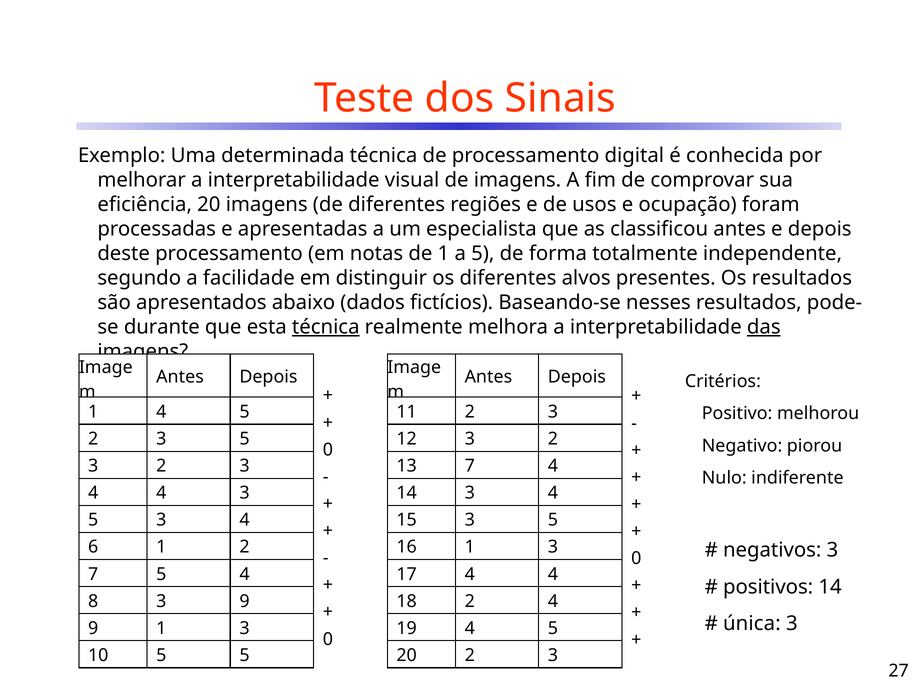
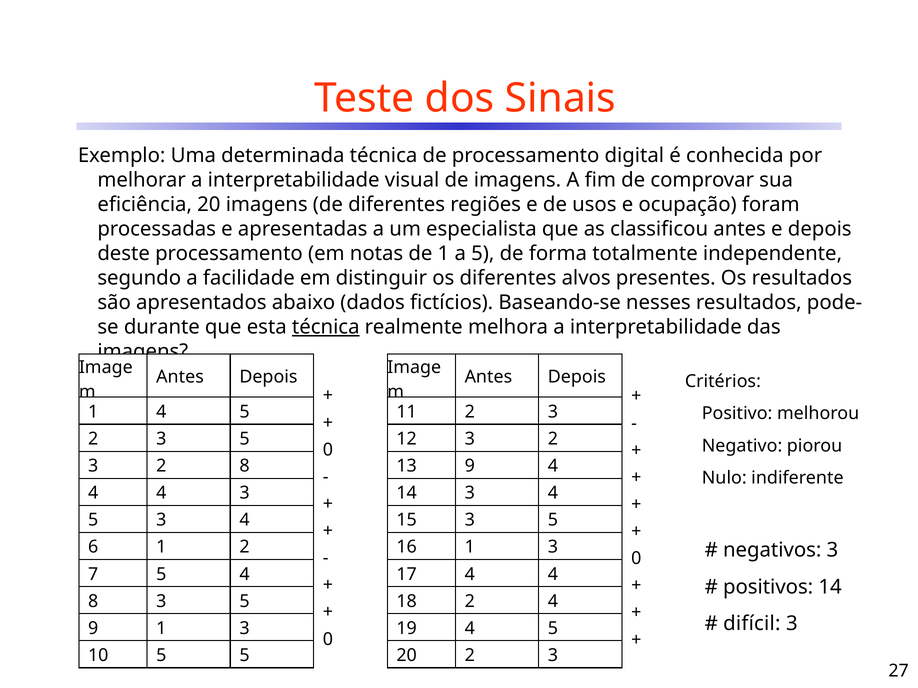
das underline: present -> none
3 2 3: 3 -> 8
13 7: 7 -> 9
8 3 9: 9 -> 5
única: única -> difícil
